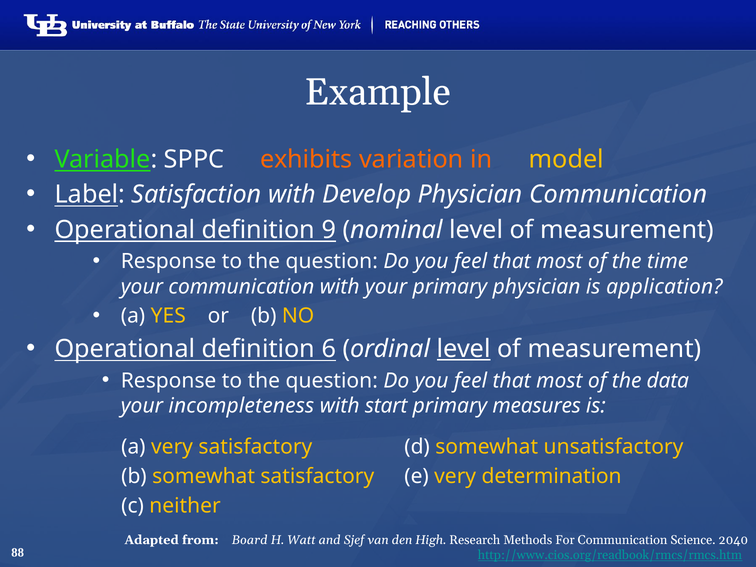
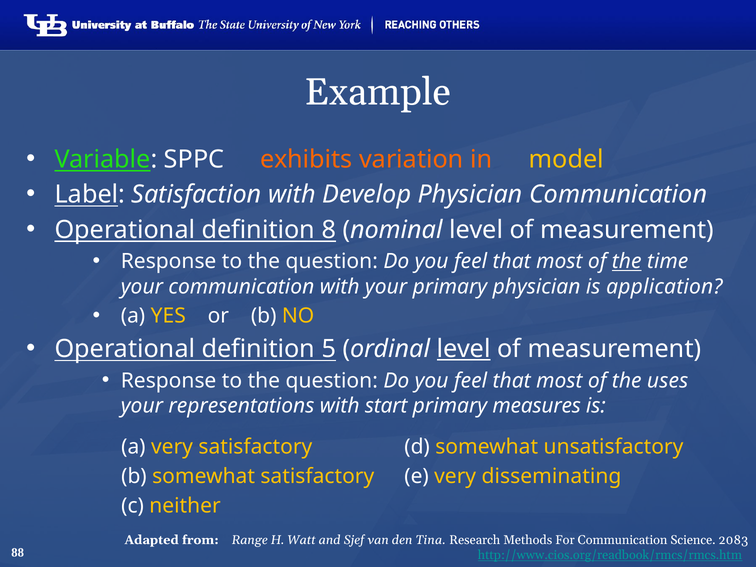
9: 9 -> 8
the at (627, 261) underline: none -> present
6: 6 -> 5
data: data -> uses
incompleteness: incompleteness -> representations
determination: determination -> disseminating
Board: Board -> Range
High: High -> Tina
2040: 2040 -> 2083
